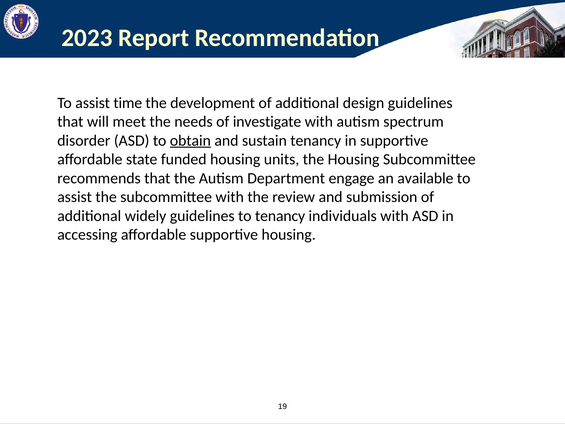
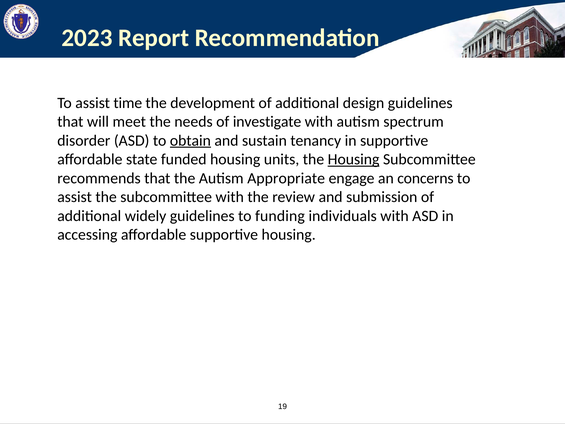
Housing at (354, 159) underline: none -> present
Department: Department -> Appropriate
available: available -> concerns
to tenancy: tenancy -> funding
